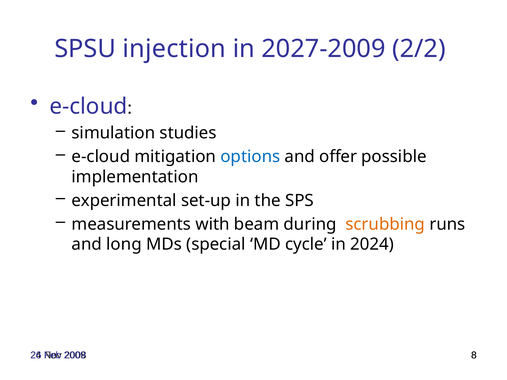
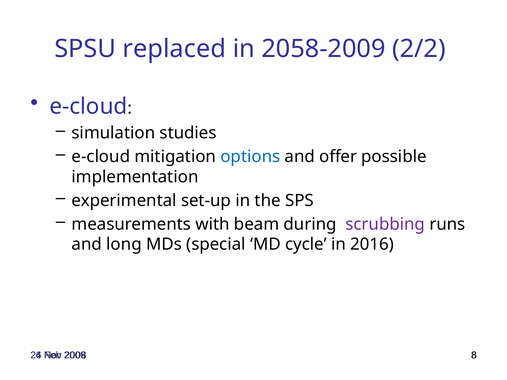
injection: injection -> replaced
2027-2009: 2027-2009 -> 2058-2009
scrubbing colour: orange -> purple
2024: 2024 -> 2016
